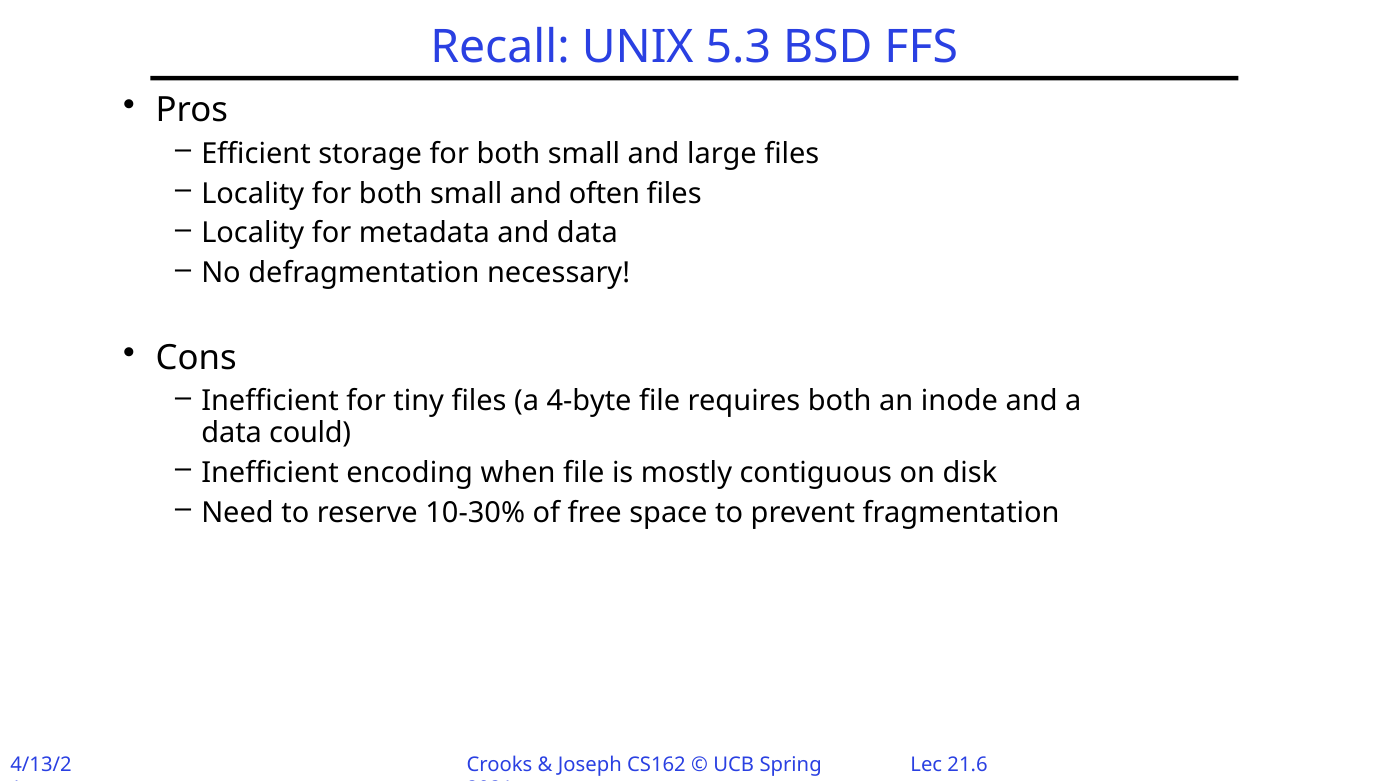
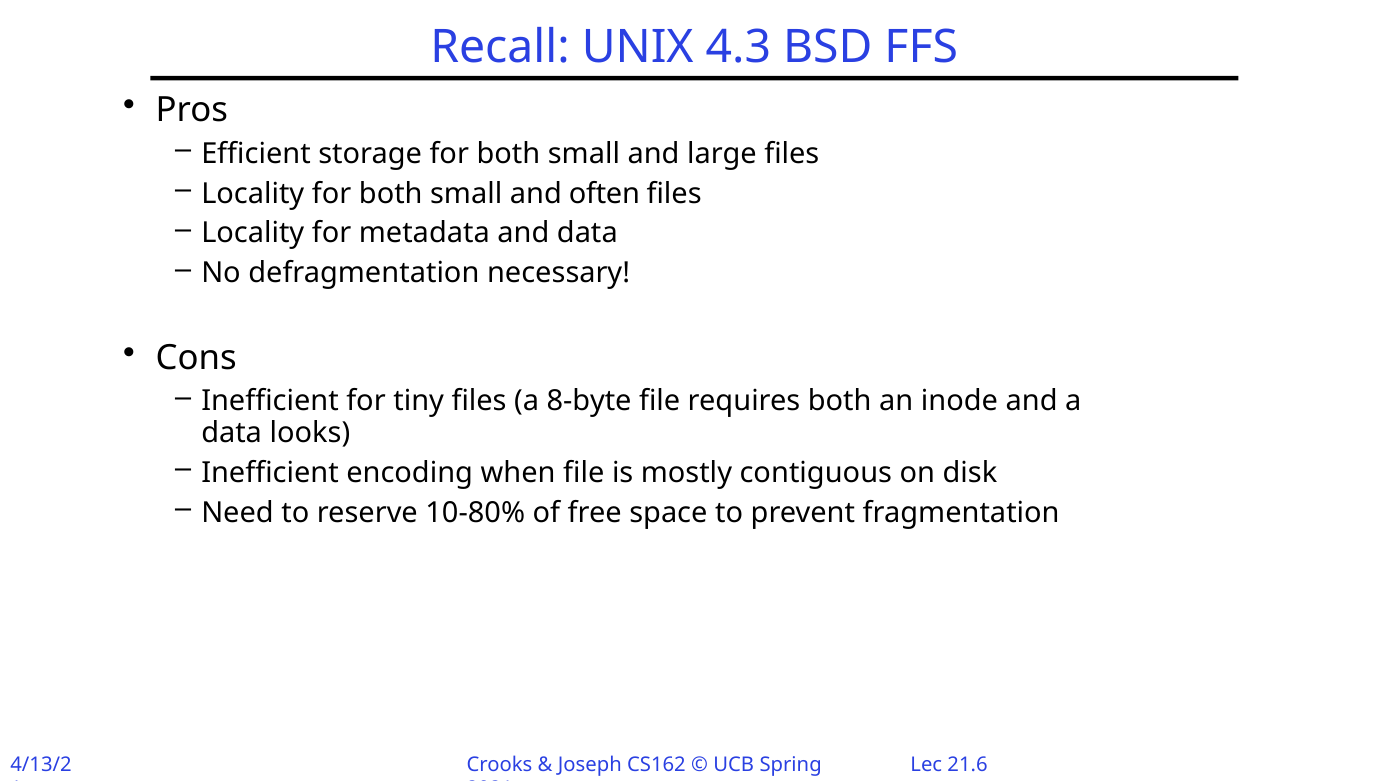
5.3: 5.3 -> 4.3
4-byte: 4-byte -> 8-byte
could: could -> looks
10-30%: 10-30% -> 10-80%
